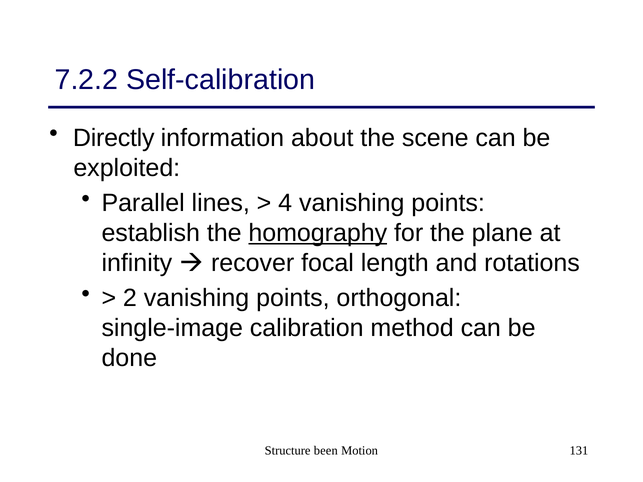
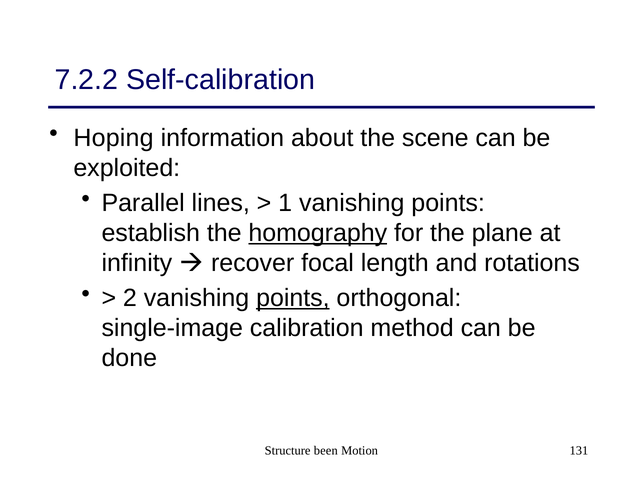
Directly: Directly -> Hoping
4: 4 -> 1
points at (293, 298) underline: none -> present
